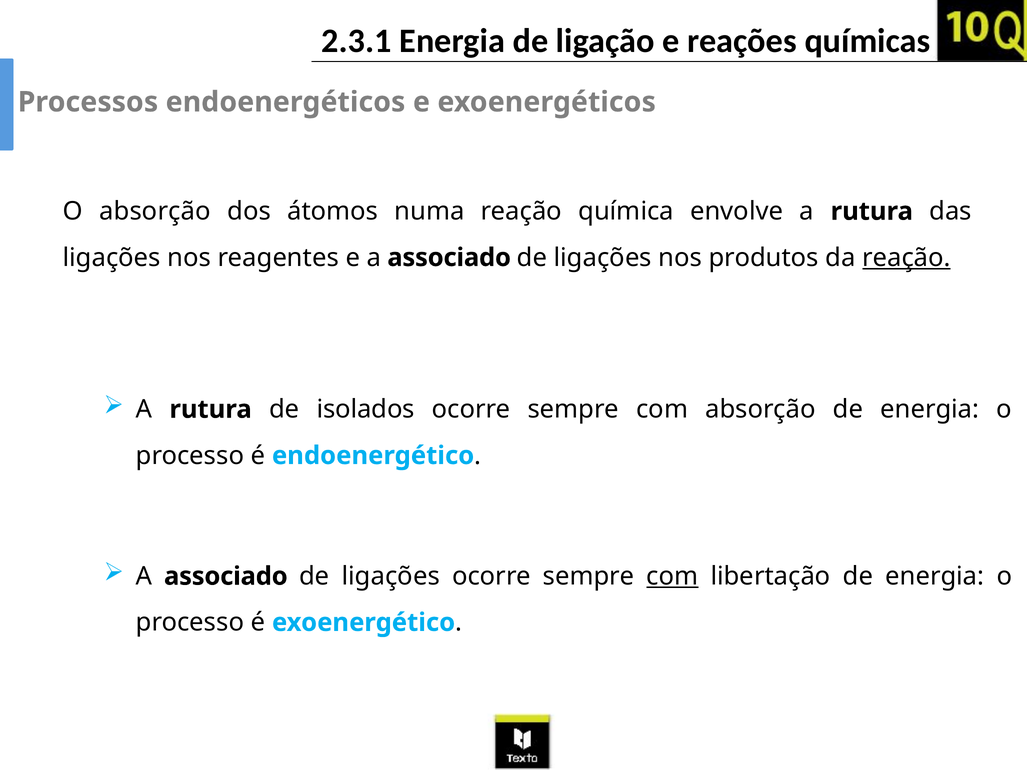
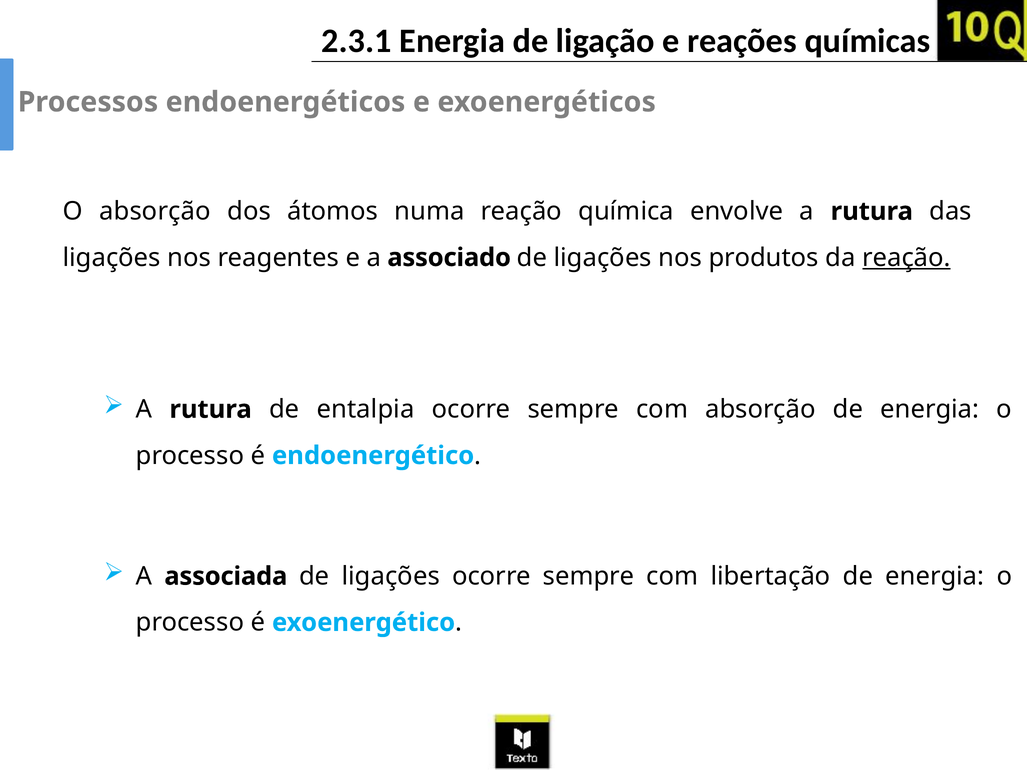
isolados: isolados -> entalpia
associado at (226, 576): associado -> associada
com at (672, 576) underline: present -> none
